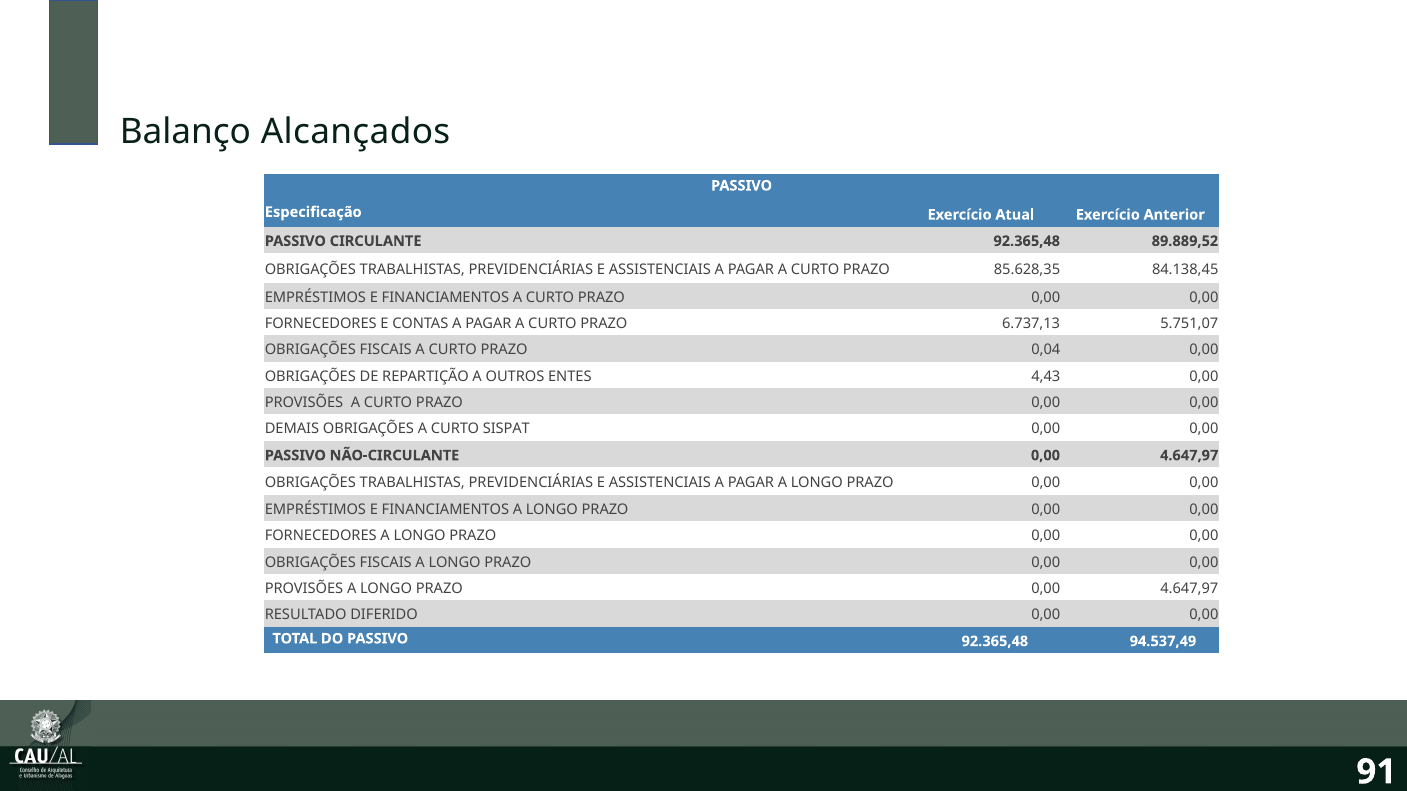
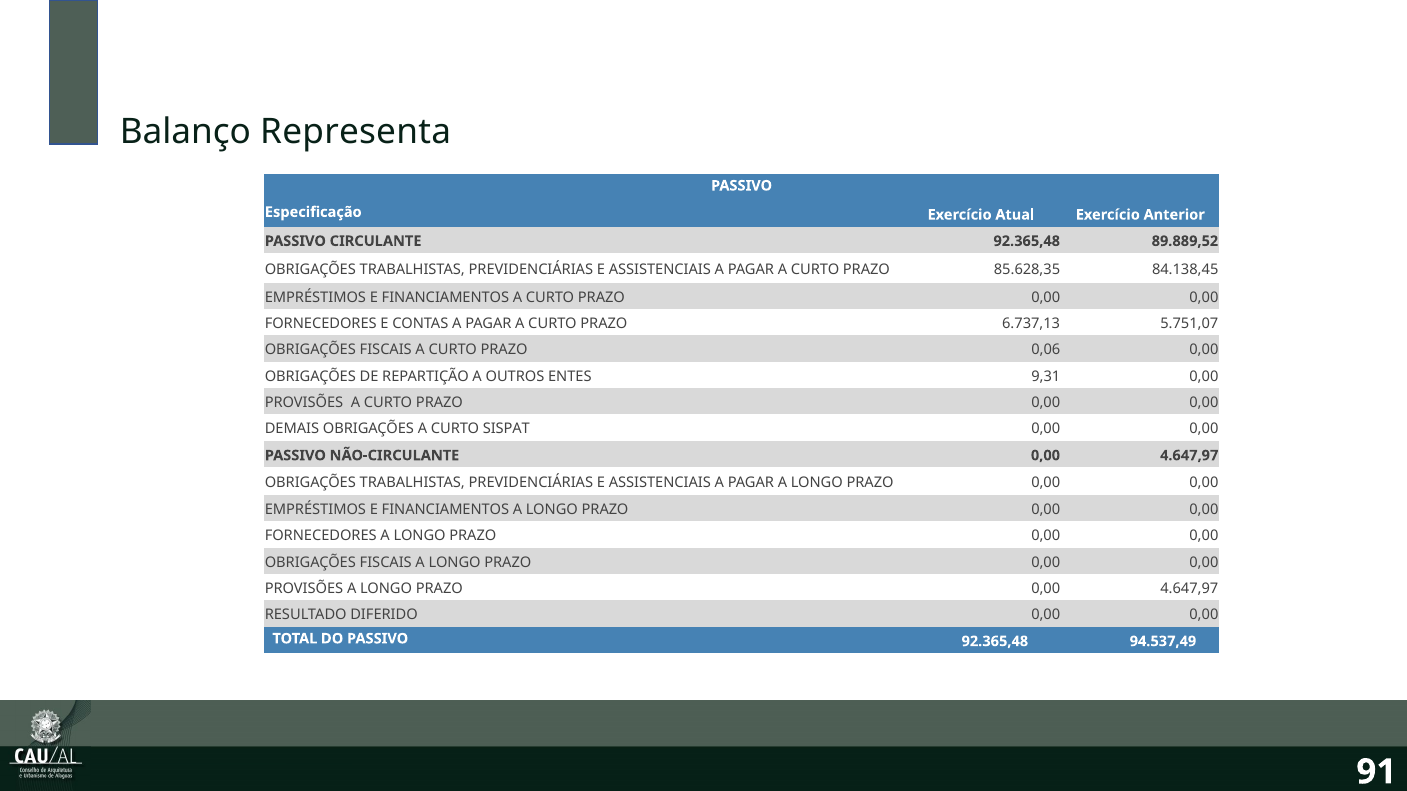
Alcançados: Alcançados -> Representa
0,04: 0,04 -> 0,06
4,43: 4,43 -> 9,31
